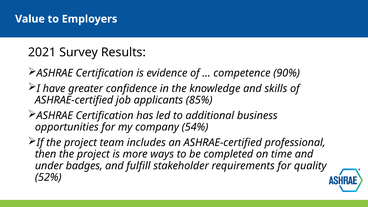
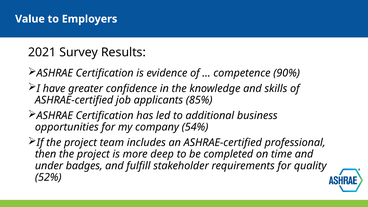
ways: ways -> deep
